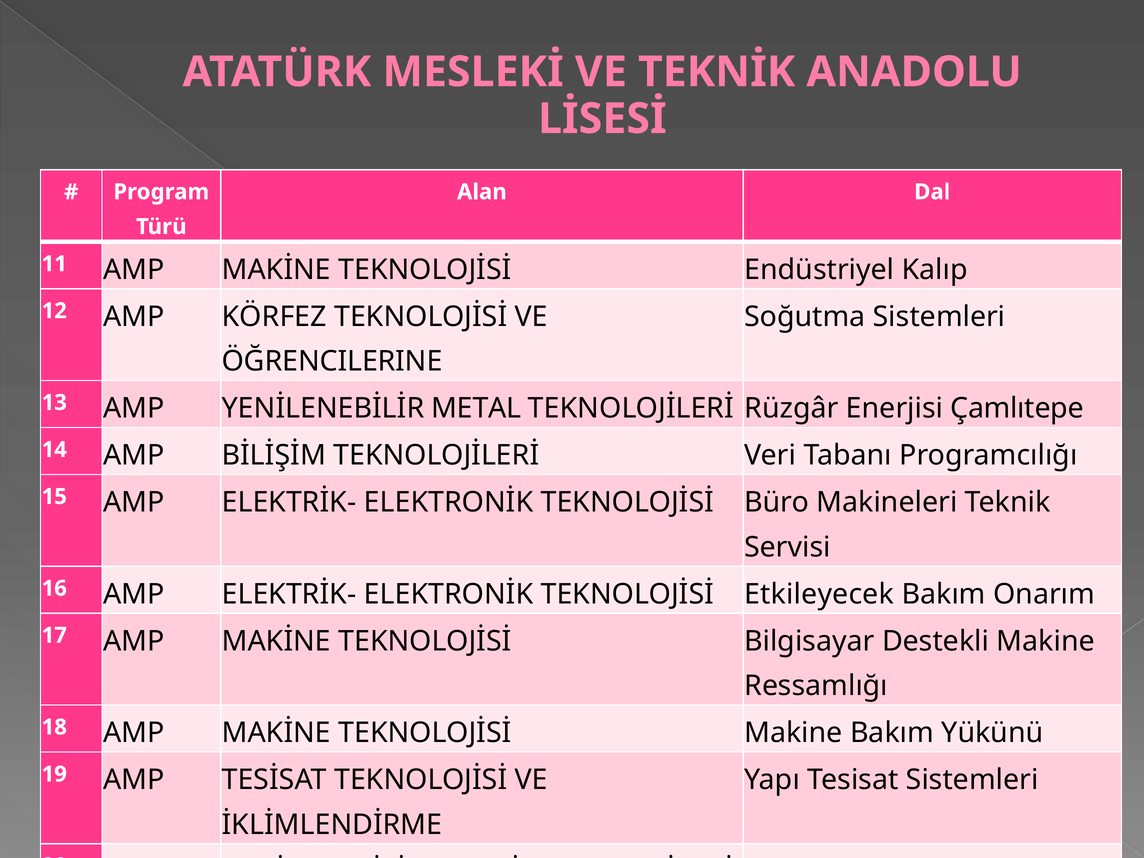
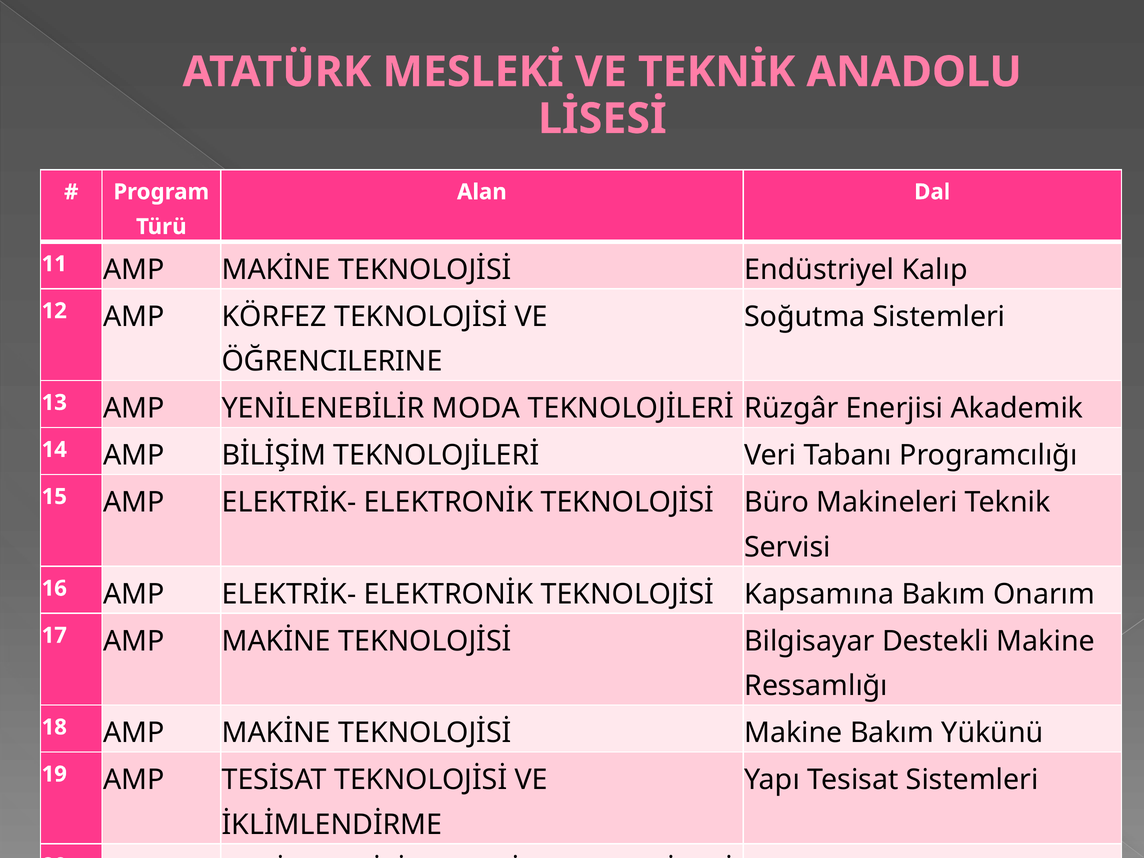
METAL: METAL -> MODA
Çamlıtepe: Çamlıtepe -> Akademik
Etkileyecek: Etkileyecek -> Kapsamına
